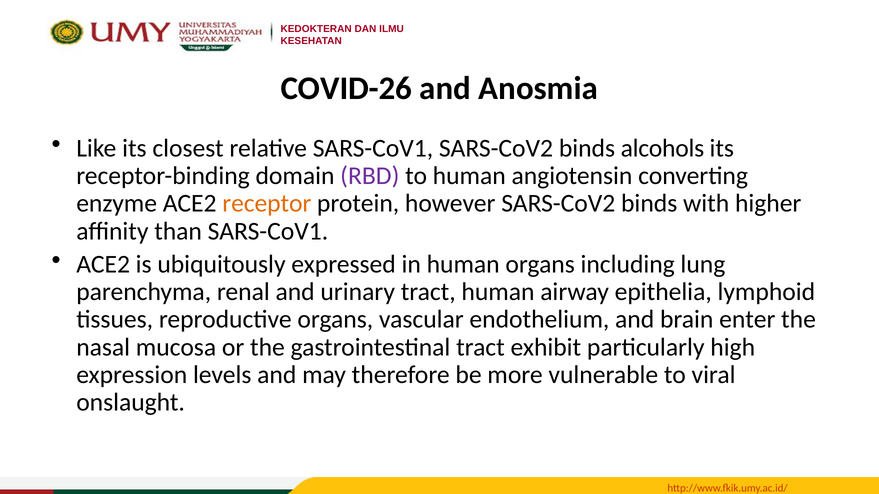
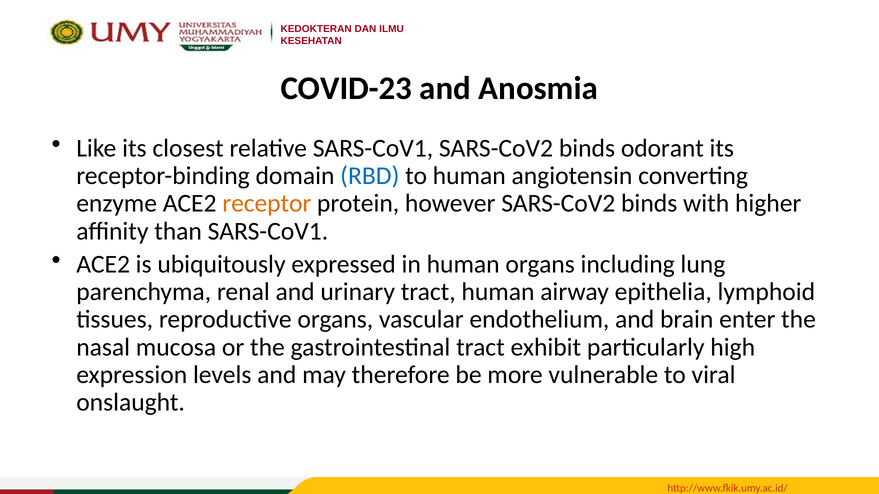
COVID-26: COVID-26 -> COVID-23
alcohols: alcohols -> odorant
RBD colour: purple -> blue
